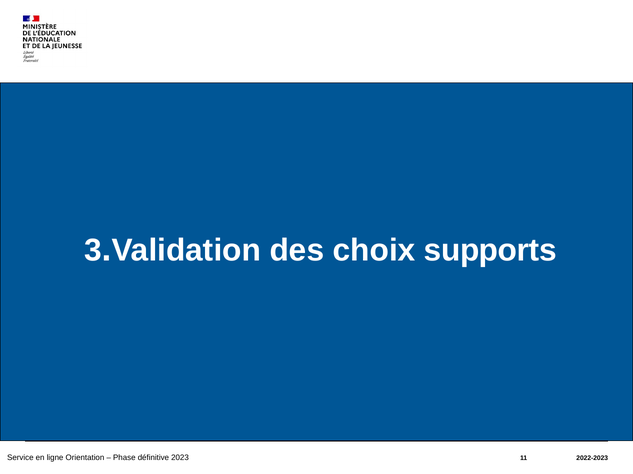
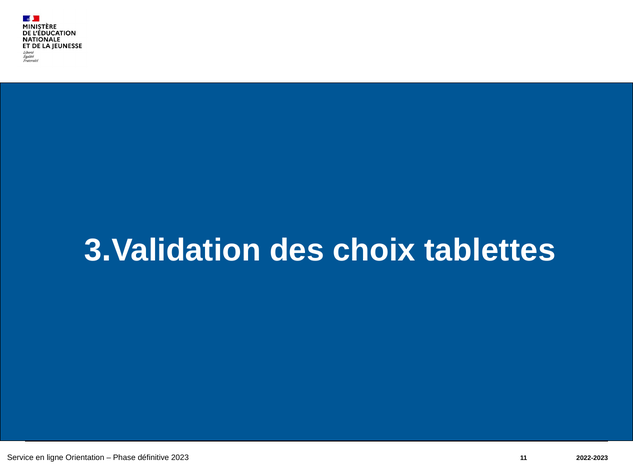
supports: supports -> tablettes
